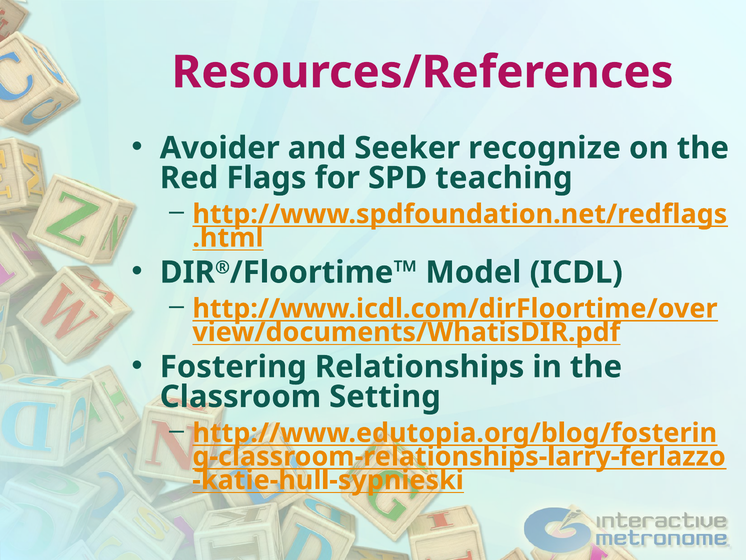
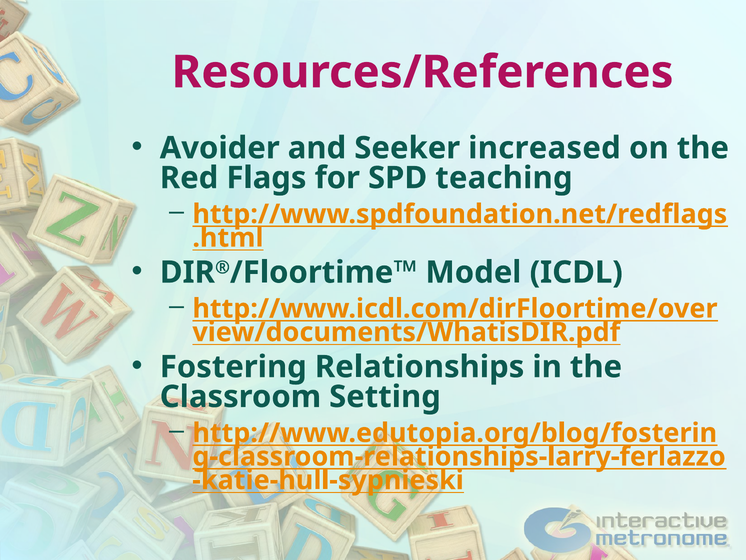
recognize: recognize -> increased
